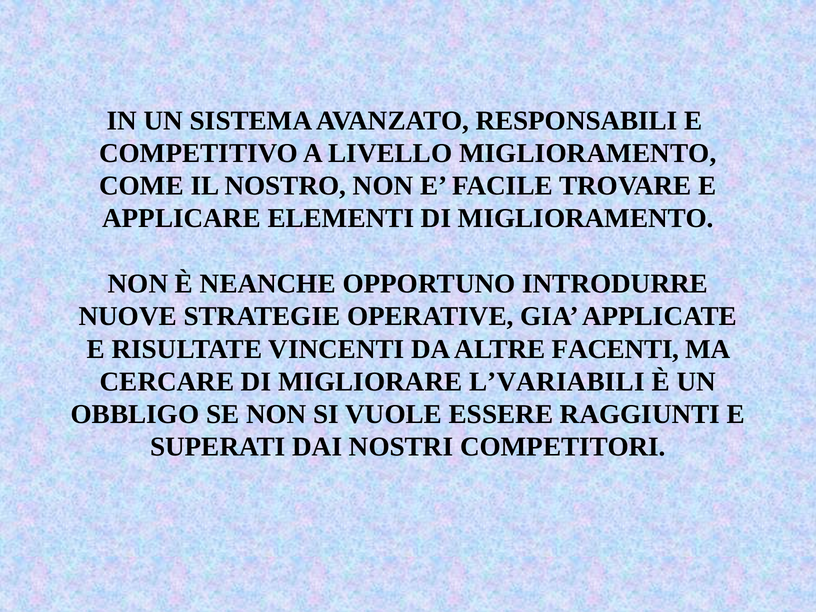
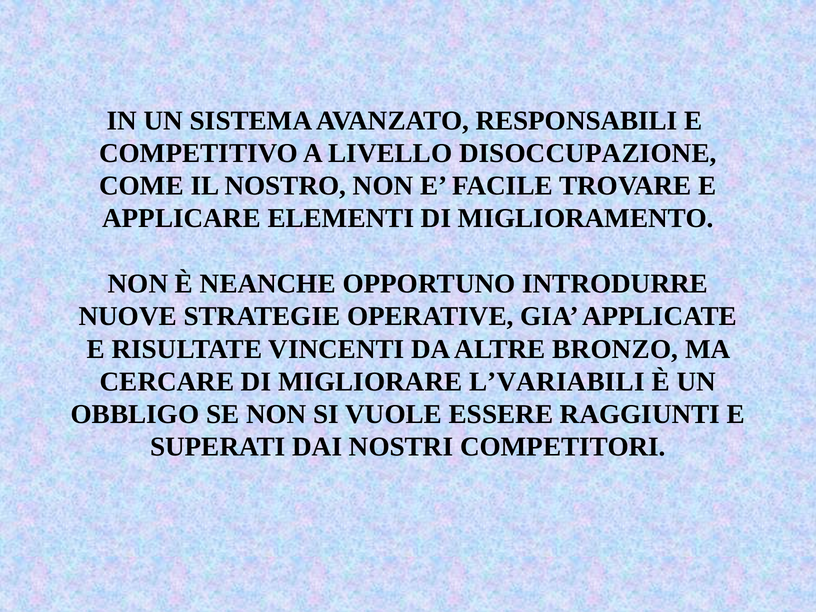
LIVELLO MIGLIORAMENTO: MIGLIORAMENTO -> DISOCCUPAZIONE
FACENTI: FACENTI -> BRONZO
